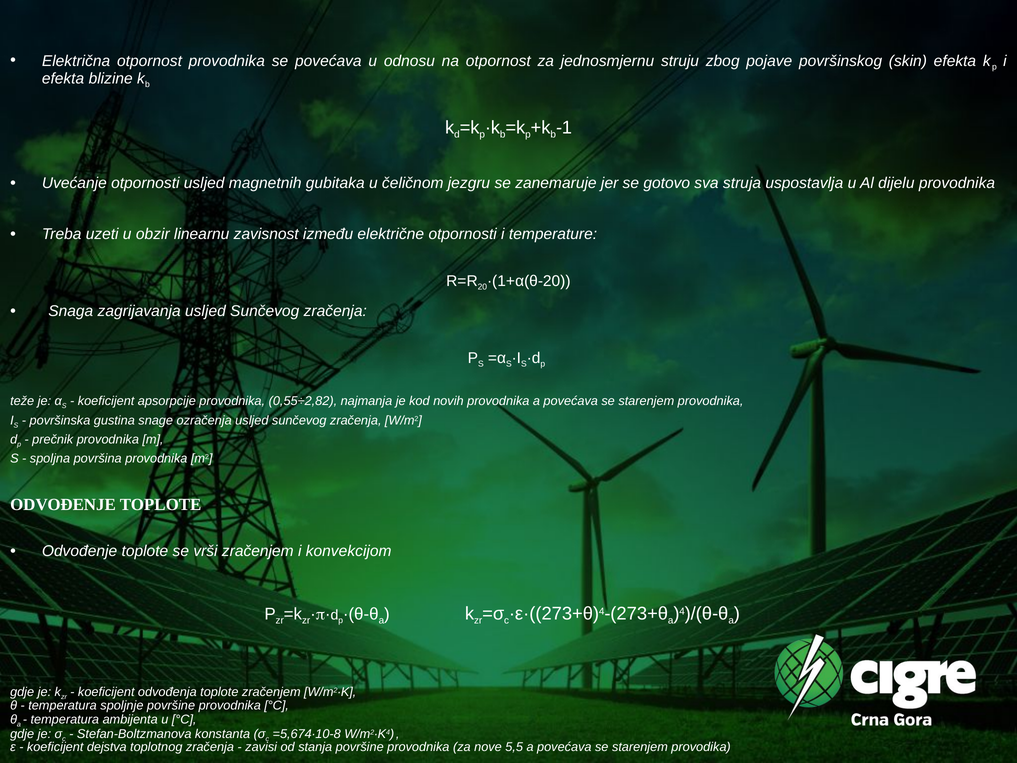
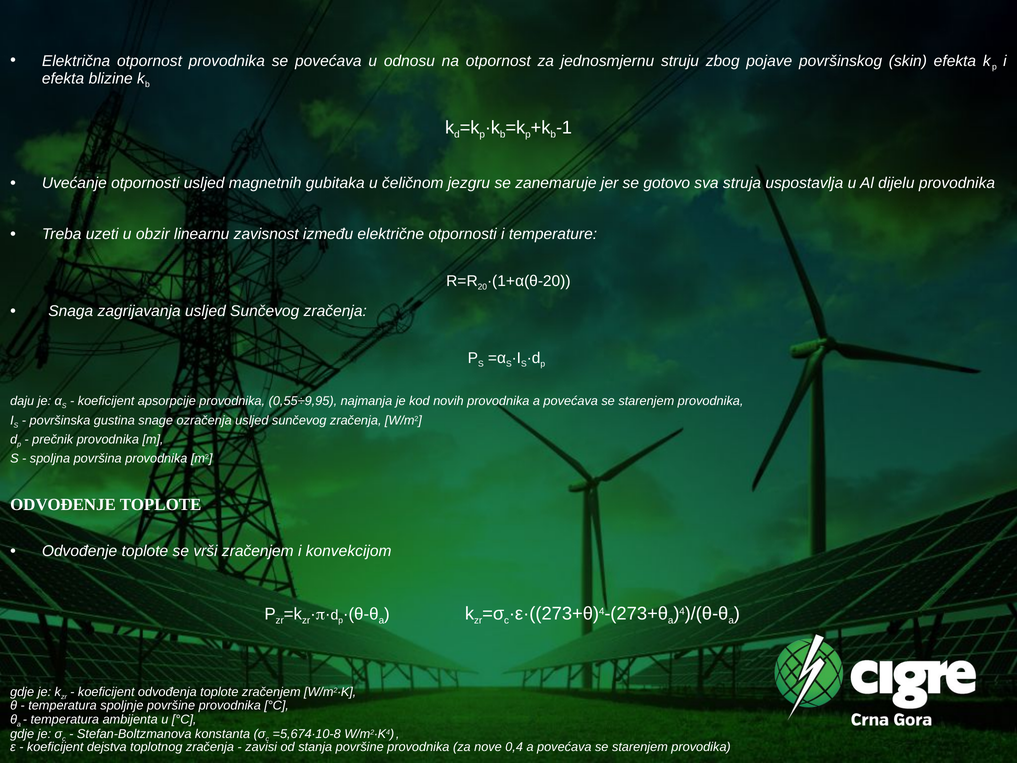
teže: teže -> daju
0,55÷2,82: 0,55÷2,82 -> 0,55÷9,95
5,5: 5,5 -> 0,4
